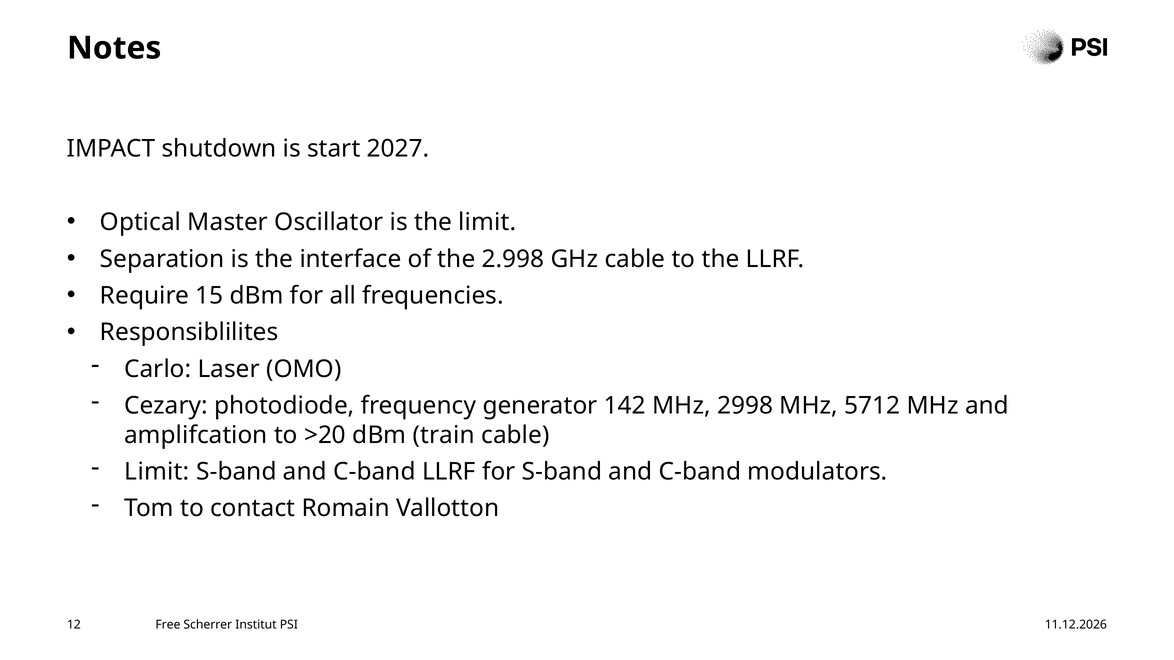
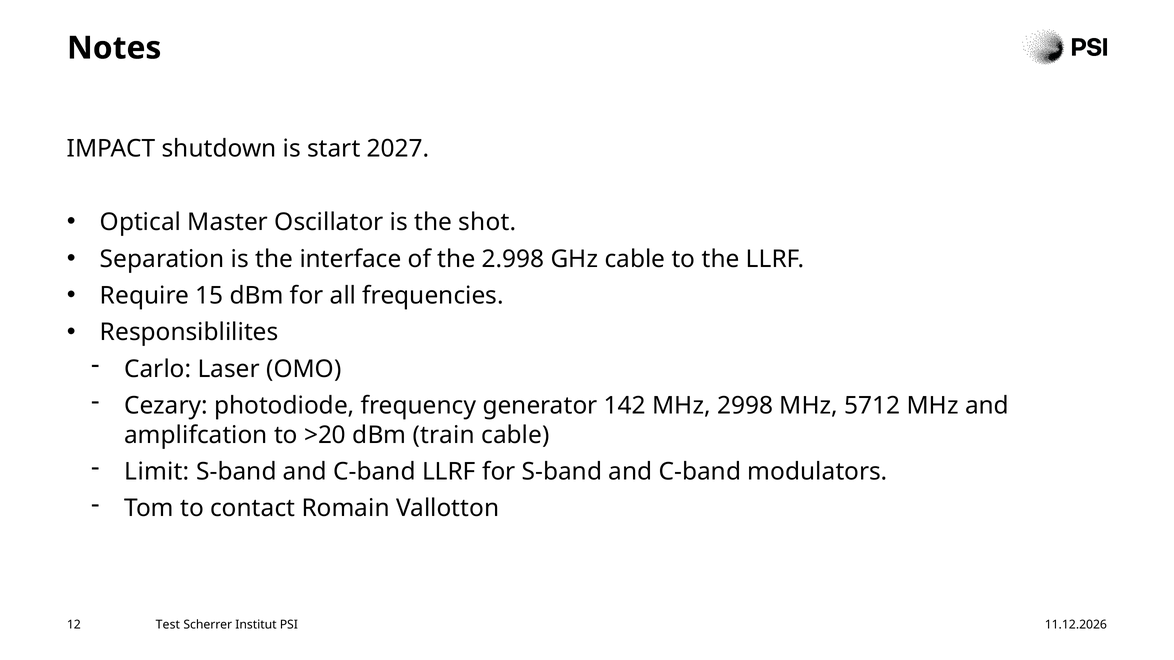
the limit: limit -> shot
Free: Free -> Test
